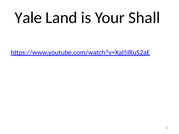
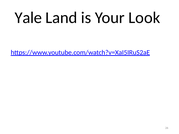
Shall: Shall -> Look
